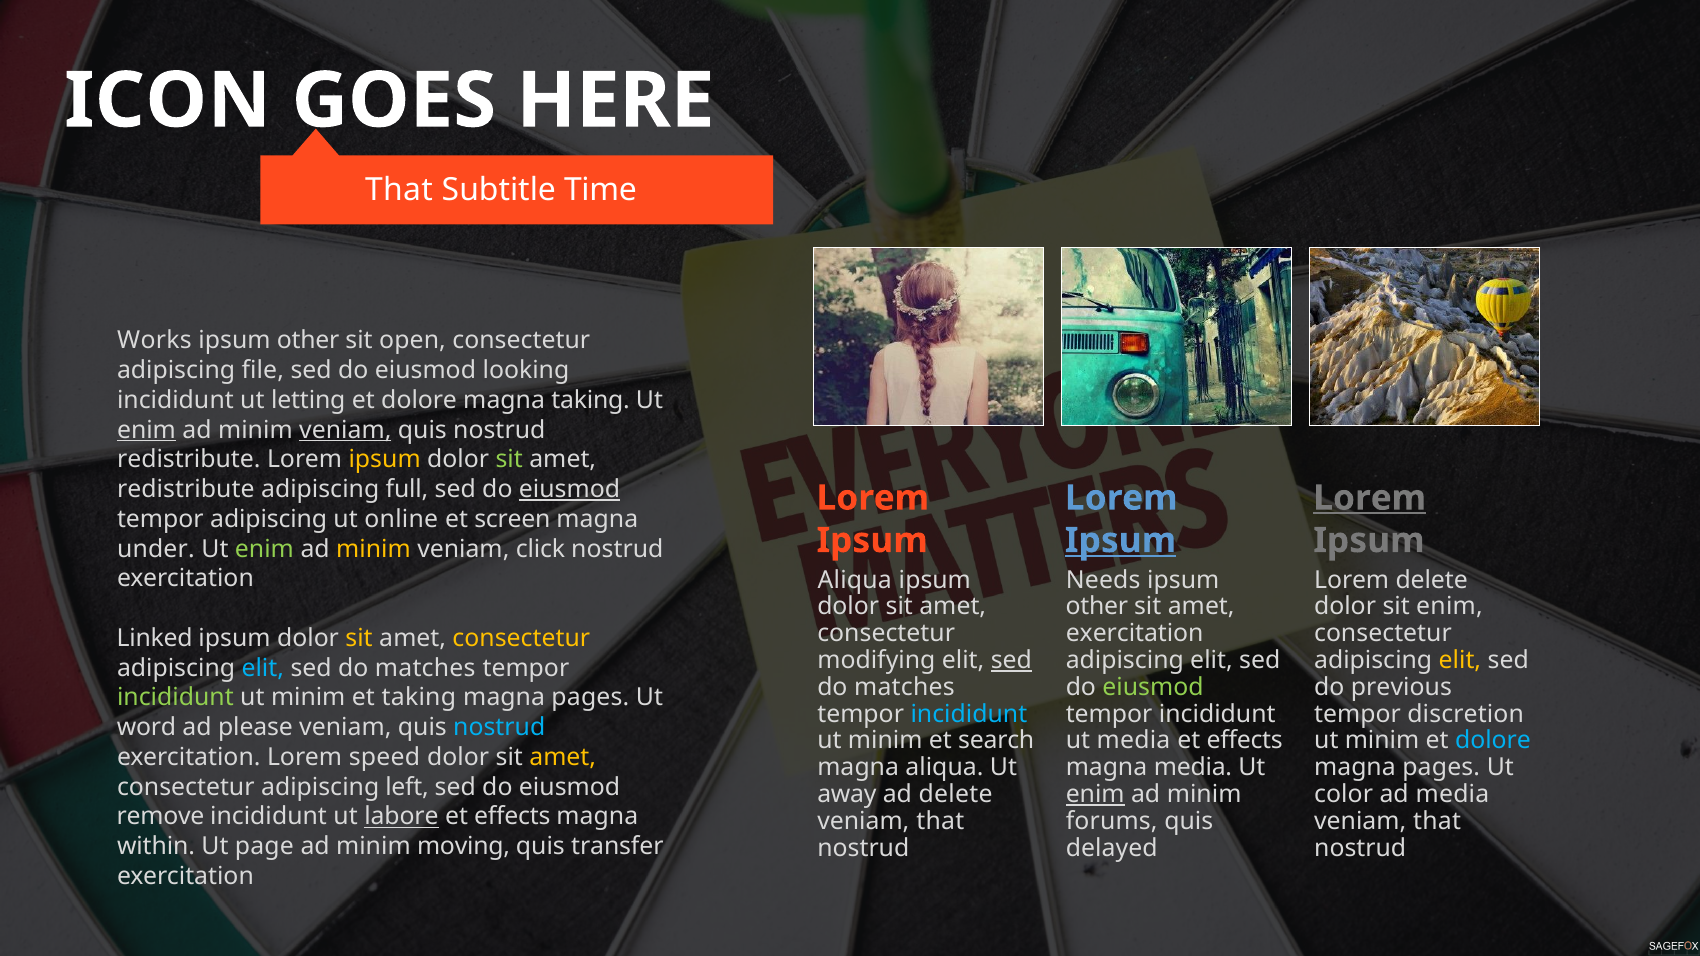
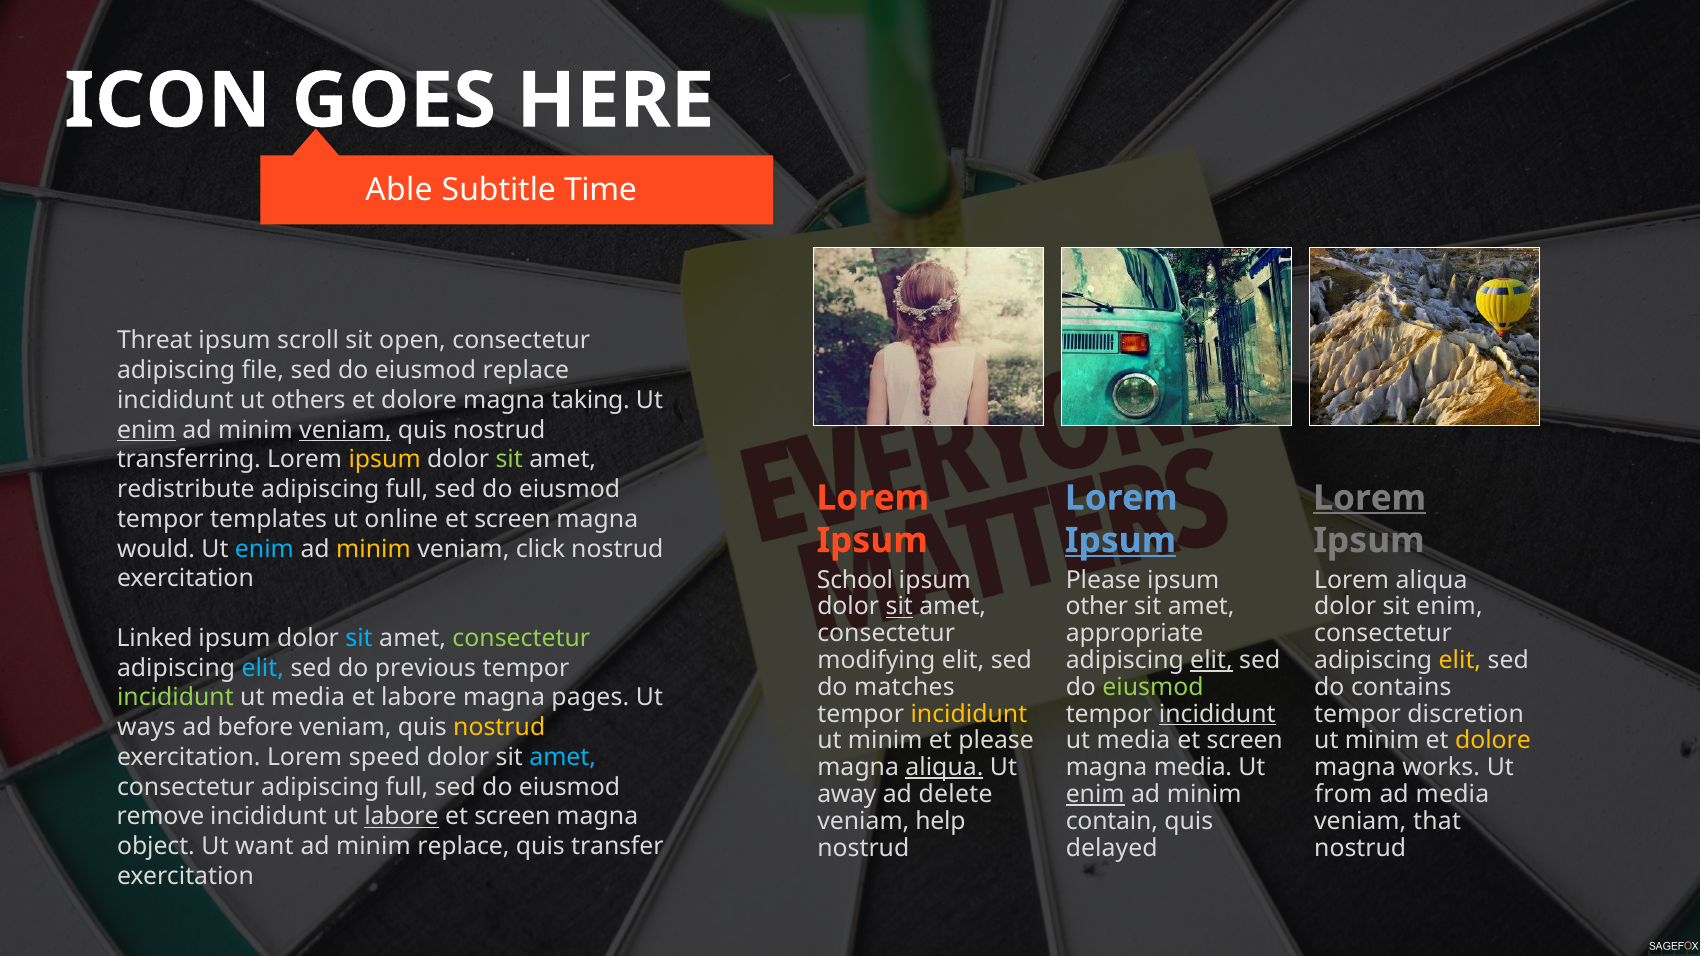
That at (399, 190): That -> Able
Works: Works -> Threat
other at (308, 341): other -> scroll
eiusmod looking: looking -> replace
letting: letting -> others
redistribute at (189, 460): redistribute -> transferring
eiusmod at (570, 489) underline: present -> none
tempor adipiscing: adipiscing -> templates
under: under -> would
enim at (264, 549) colour: light green -> light blue
Aliqua at (855, 580): Aliqua -> School
Needs at (1103, 580): Needs -> Please
Lorem delete: delete -> aliqua
sit at (899, 607) underline: none -> present
exercitation at (1135, 634): exercitation -> appropriate
sit at (359, 638) colour: yellow -> light blue
consectetur at (521, 638) colour: yellow -> light green
sed at (1011, 660) underline: present -> none
elit at (1211, 660) underline: none -> present
matches at (425, 668): matches -> previous
previous: previous -> contains
minim at (308, 698): minim -> media
et taking: taking -> labore
incididunt at (969, 714) colour: light blue -> yellow
incididunt at (1217, 714) underline: none -> present
word: word -> ways
please: please -> before
nostrud at (499, 728) colour: light blue -> yellow
et search: search -> please
effects at (1245, 741): effects -> screen
dolore at (1493, 741) colour: light blue -> yellow
amet at (563, 757) colour: yellow -> light blue
aliqua at (944, 768) underline: none -> present
pages at (1441, 768): pages -> works
consectetur adipiscing left: left -> full
color: color -> from
effects at (512, 817): effects -> screen
that at (940, 821): that -> help
forums: forums -> contain
within: within -> object
page: page -> want
minim moving: moving -> replace
